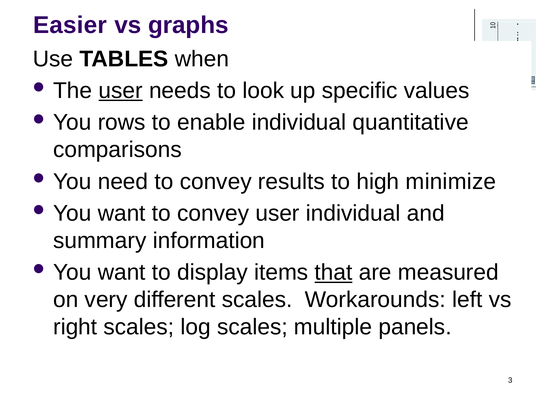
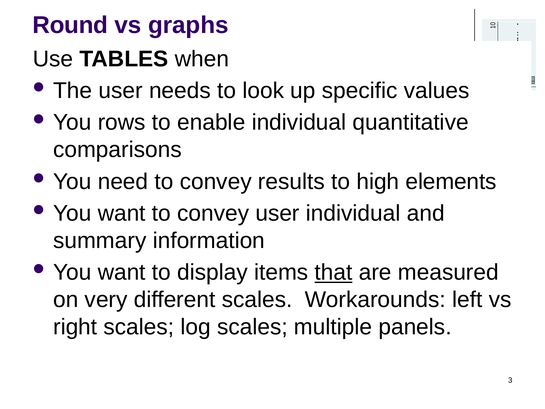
Easier: Easier -> Round
user at (121, 91) underline: present -> none
minimize: minimize -> elements
